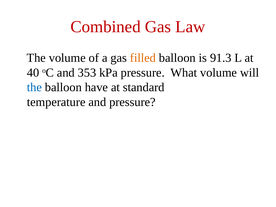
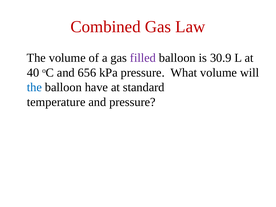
filled colour: orange -> purple
91.3: 91.3 -> 30.9
353: 353 -> 656
